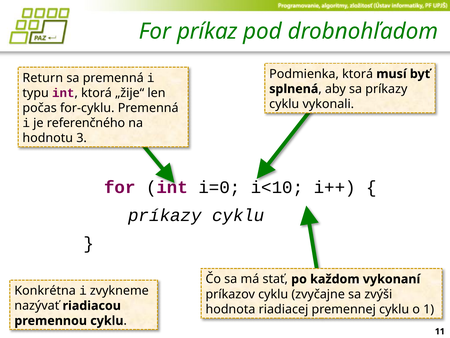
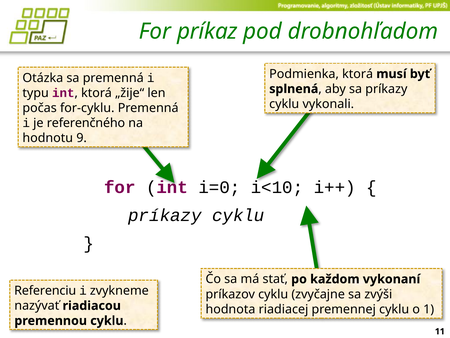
Return: Return -> Otázka
3: 3 -> 9
Konkrétna: Konkrétna -> Referenciu
